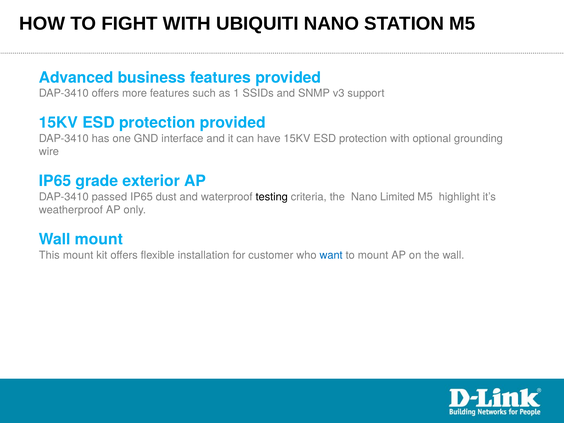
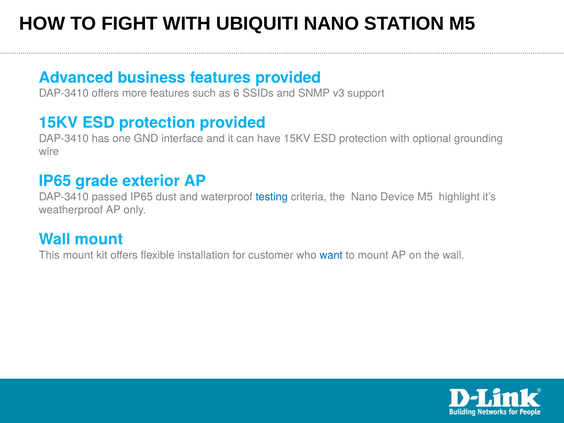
1: 1 -> 6
testing colour: black -> blue
Limited: Limited -> Device
